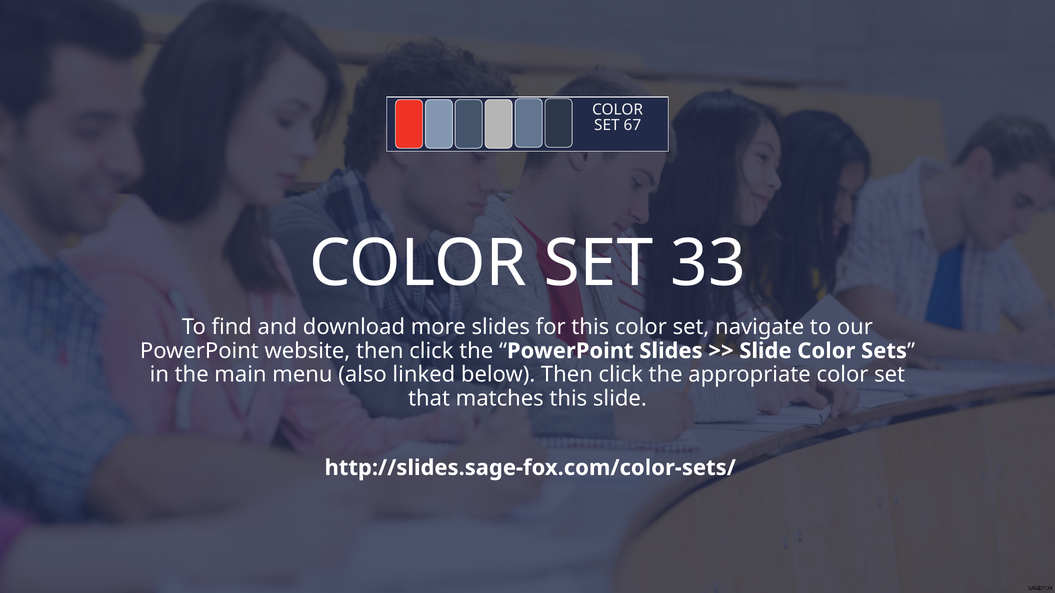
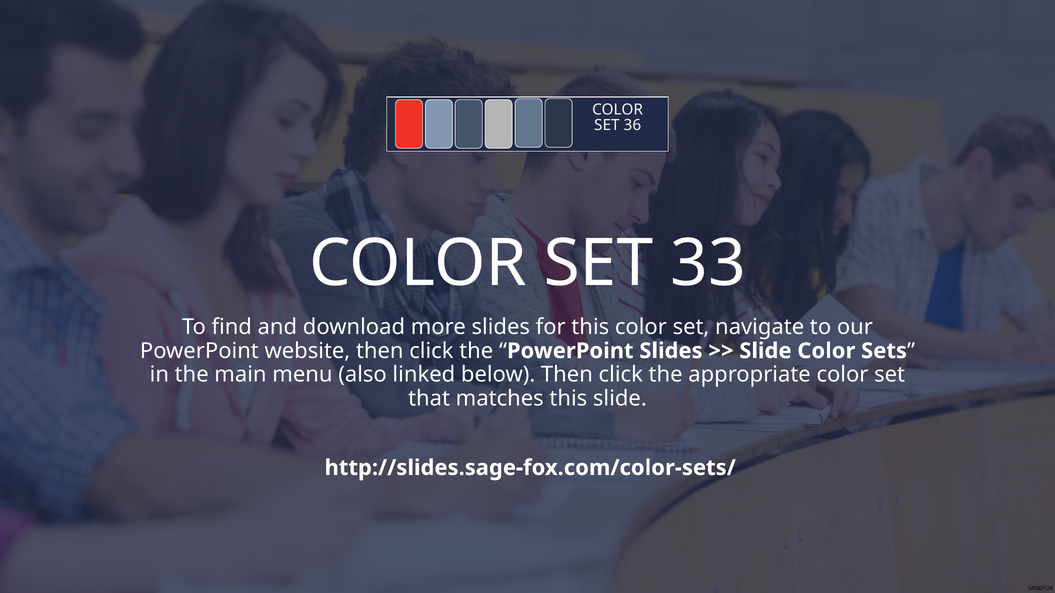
67: 67 -> 36
